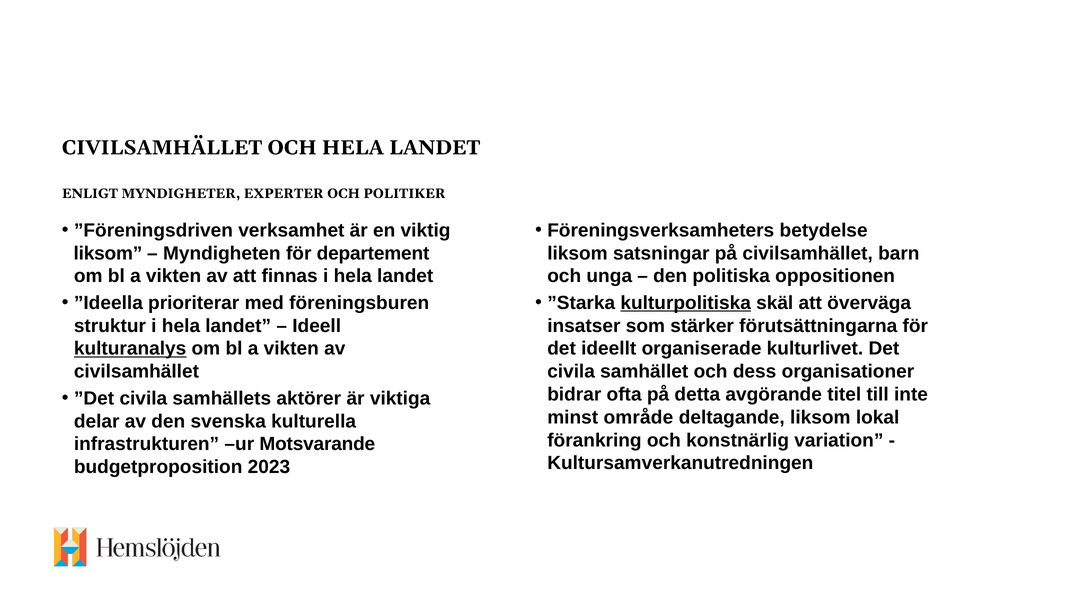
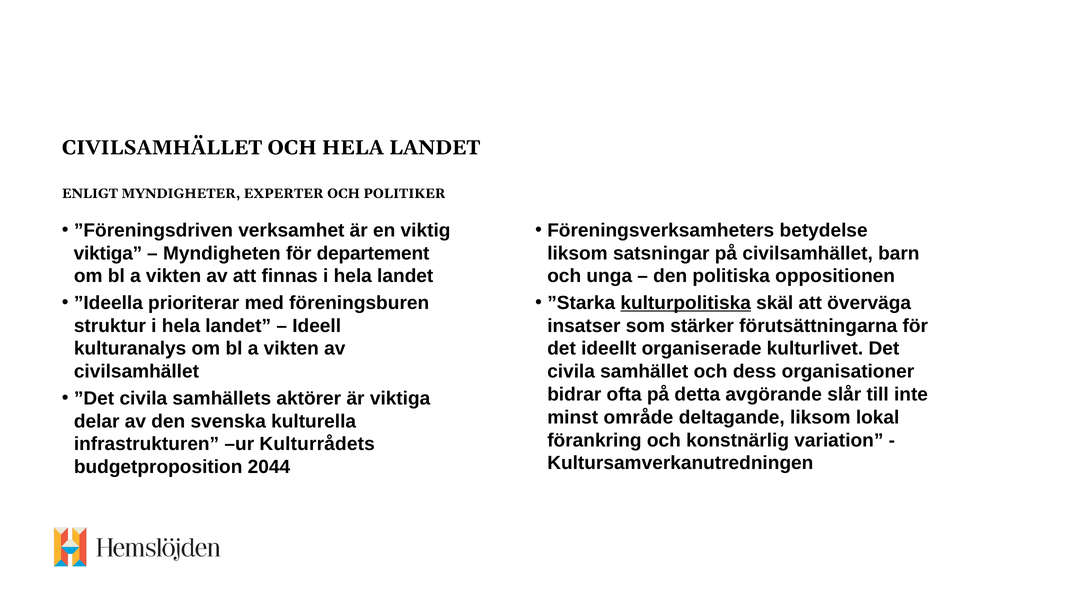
liksom at (108, 253): liksom -> viktiga
kulturanalys underline: present -> none
titel: titel -> slår
Motsvarande: Motsvarande -> Kulturrådets
2023: 2023 -> 2044
